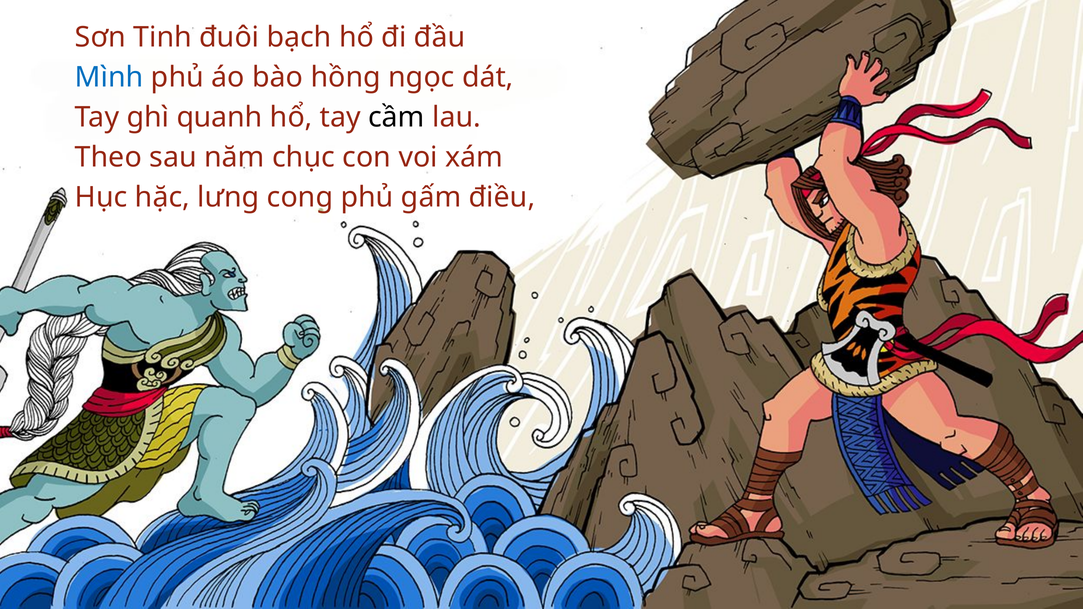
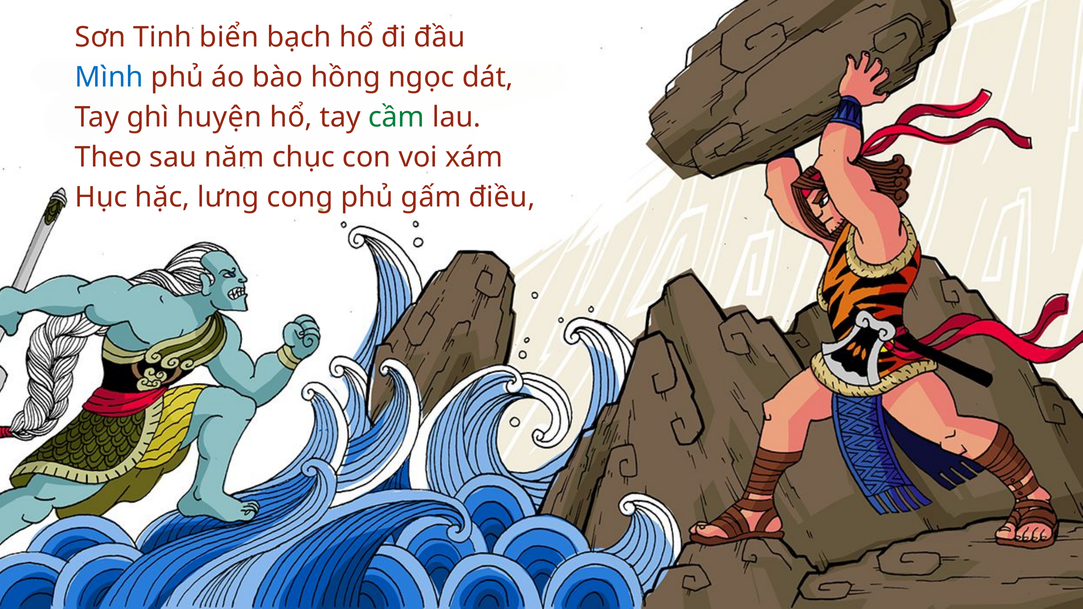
đuôi: đuôi -> biển
quanh: quanh -> huyện
cầm colour: black -> green
